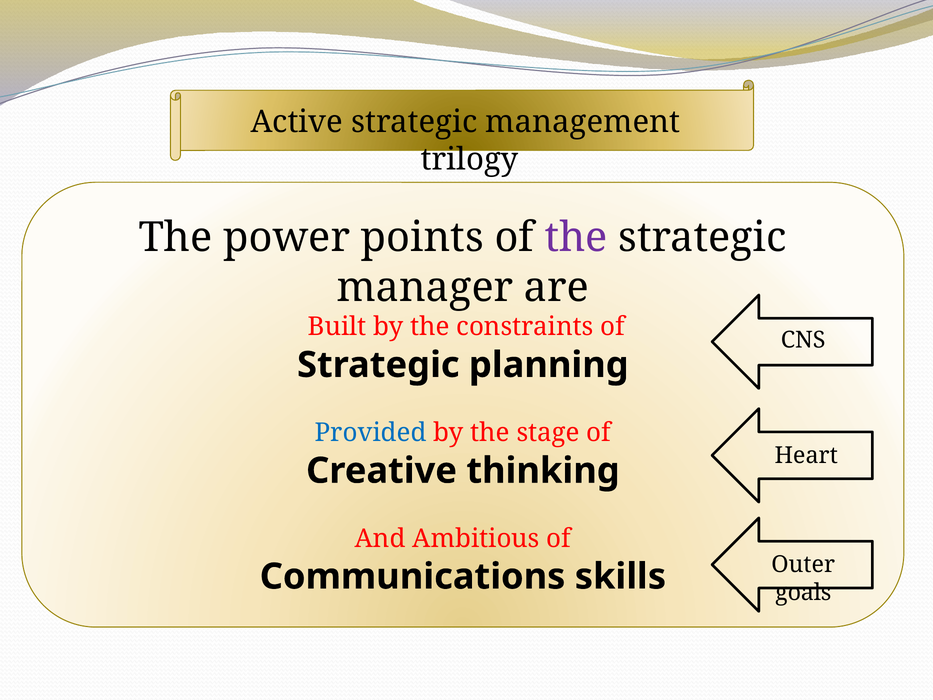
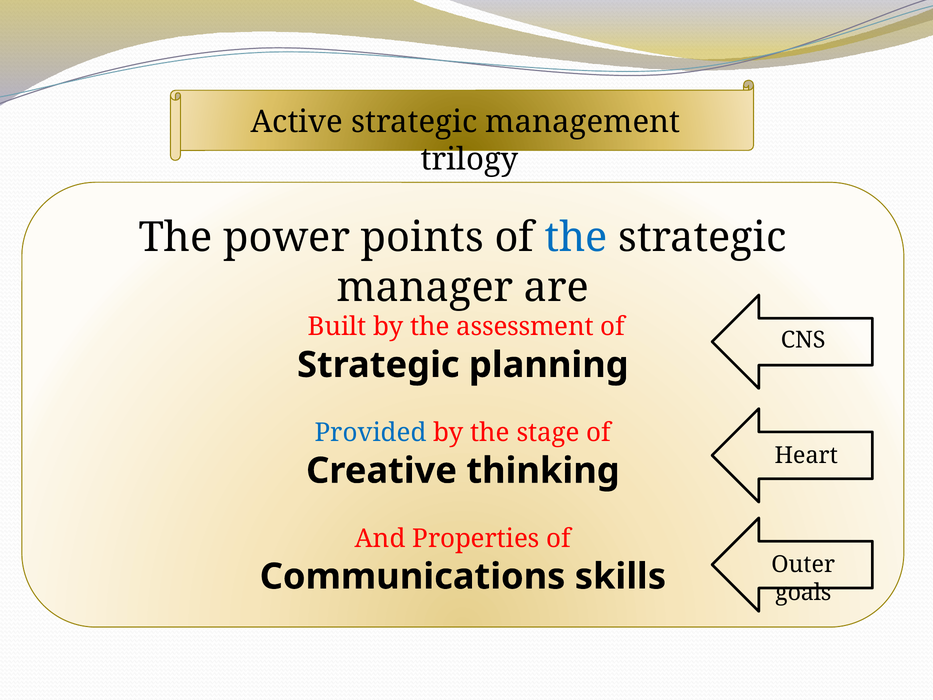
the at (576, 238) colour: purple -> blue
constraints: constraints -> assessment
Ambitious: Ambitious -> Properties
